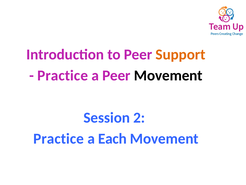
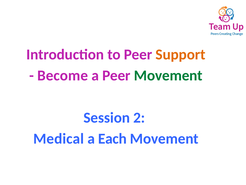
Practice at (63, 75): Practice -> Become
Movement at (168, 75) colour: black -> green
Practice at (59, 138): Practice -> Medical
